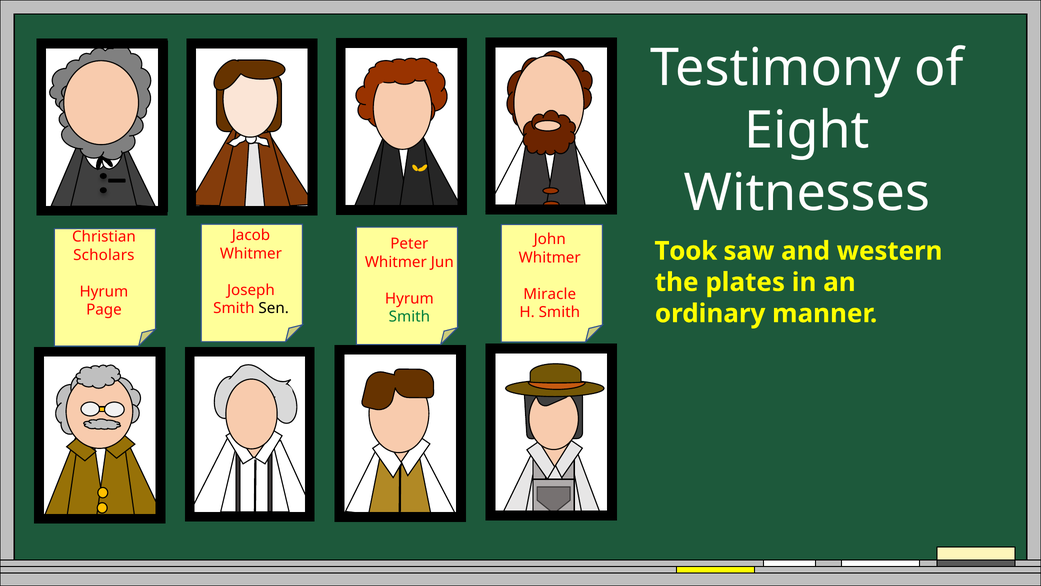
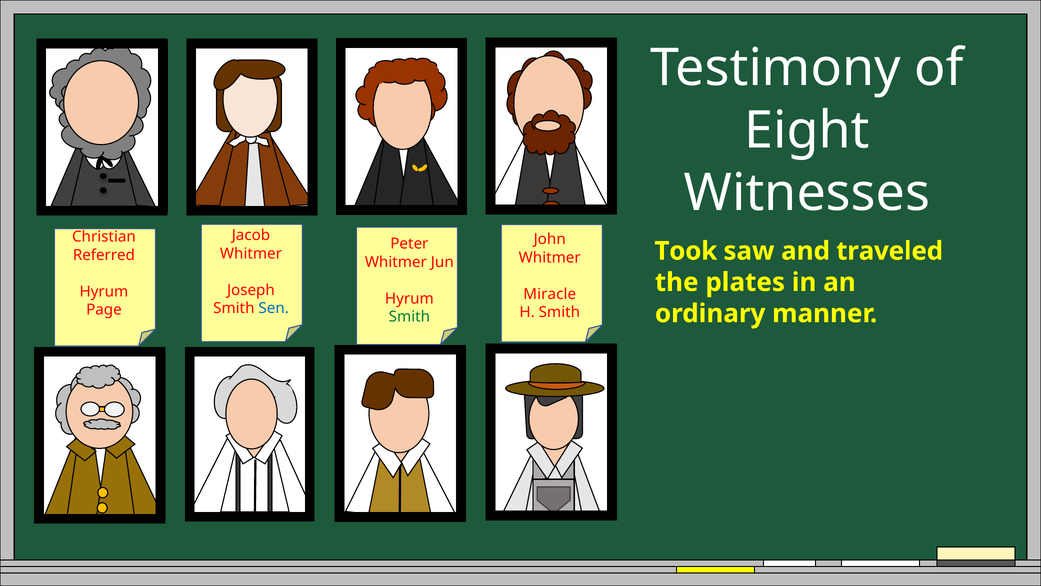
western: western -> traveled
Scholars: Scholars -> Referred
Sen colour: black -> blue
